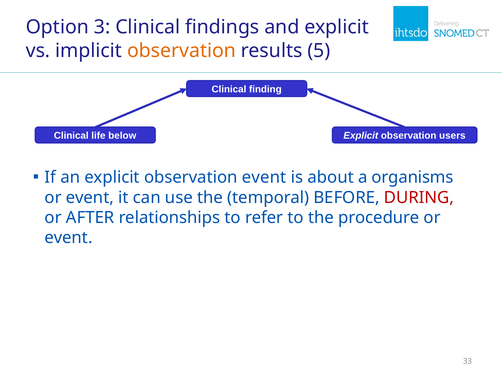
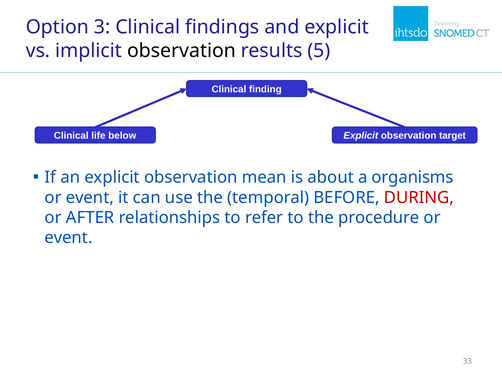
observation at (181, 51) colour: orange -> black
users: users -> target
observation event: event -> mean
